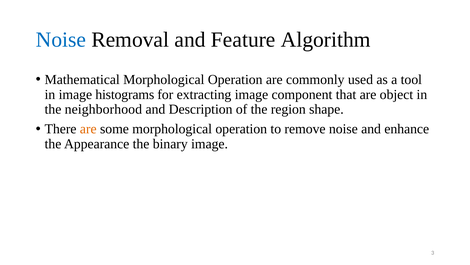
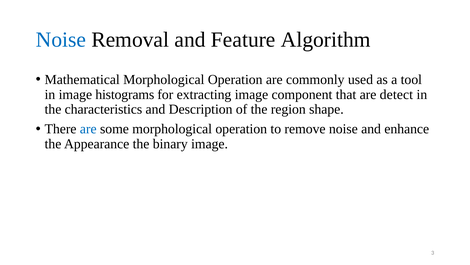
object: object -> detect
neighborhood: neighborhood -> characteristics
are at (88, 129) colour: orange -> blue
